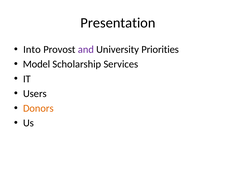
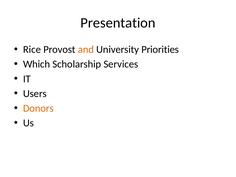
Into: Into -> Rice
and colour: purple -> orange
Model: Model -> Which
